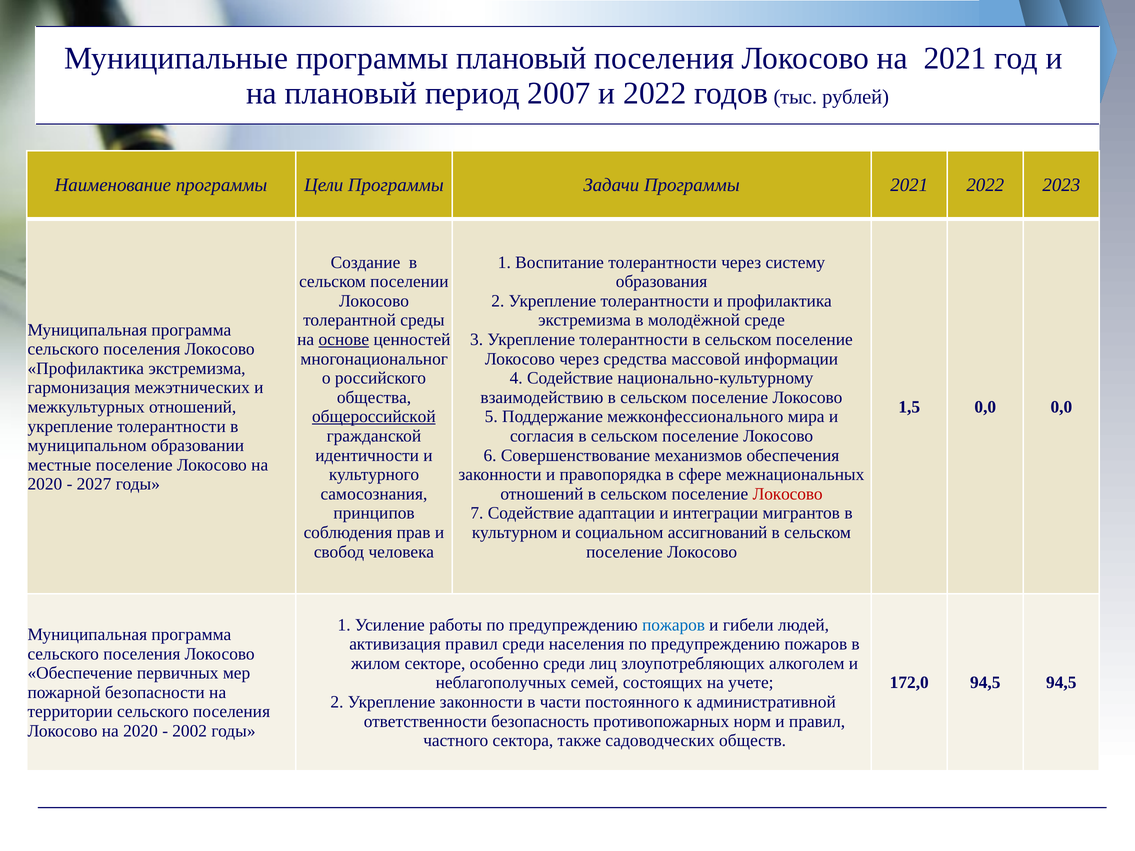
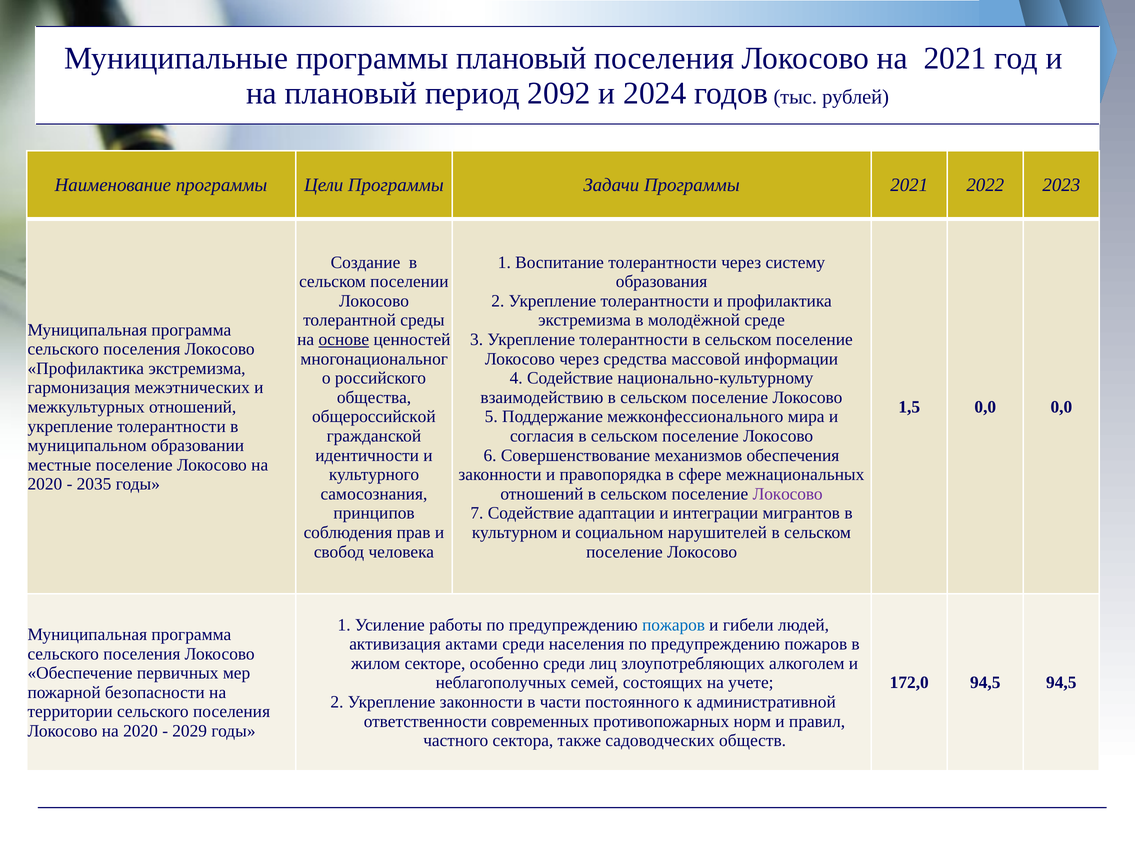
2007: 2007 -> 2092
и 2022: 2022 -> 2024
общероссийской underline: present -> none
2027: 2027 -> 2035
Локосово at (788, 494) colour: red -> purple
ассигнований: ассигнований -> нарушителей
активизация правил: правил -> актами
безопасность: безопасность -> современных
2002: 2002 -> 2029
